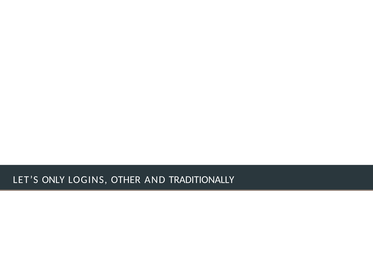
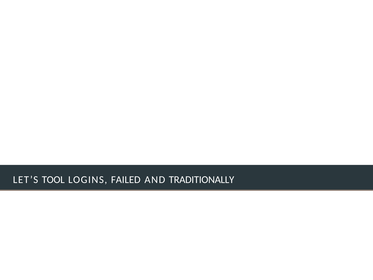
ONLY: ONLY -> TOOL
OTHER: OTHER -> FAILED
